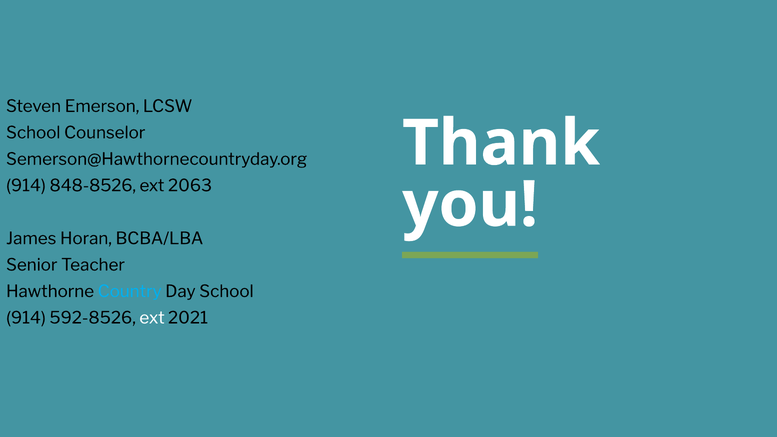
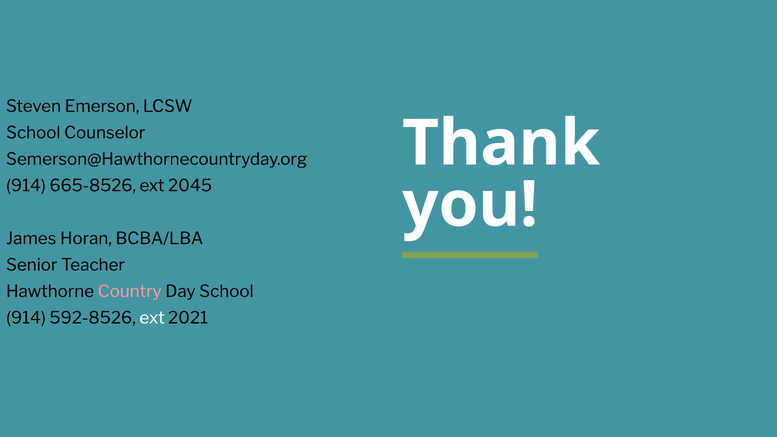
848-8526: 848-8526 -> 665-8526
2063: 2063 -> 2045
Country colour: light blue -> pink
